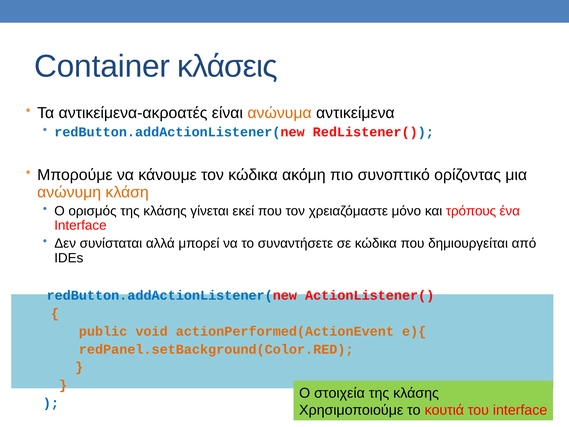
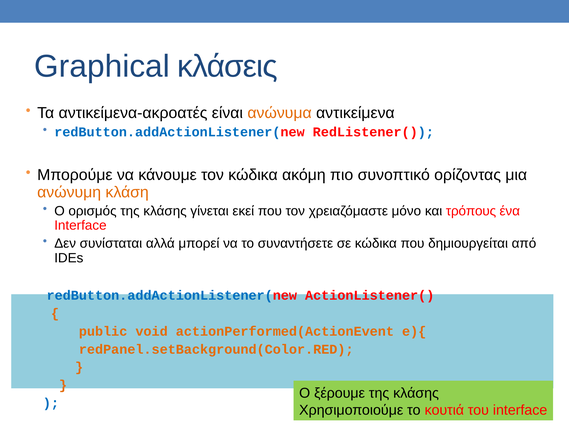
Container: Container -> Graphical
στοιχεία: στοιχεία -> ξέρουμε
